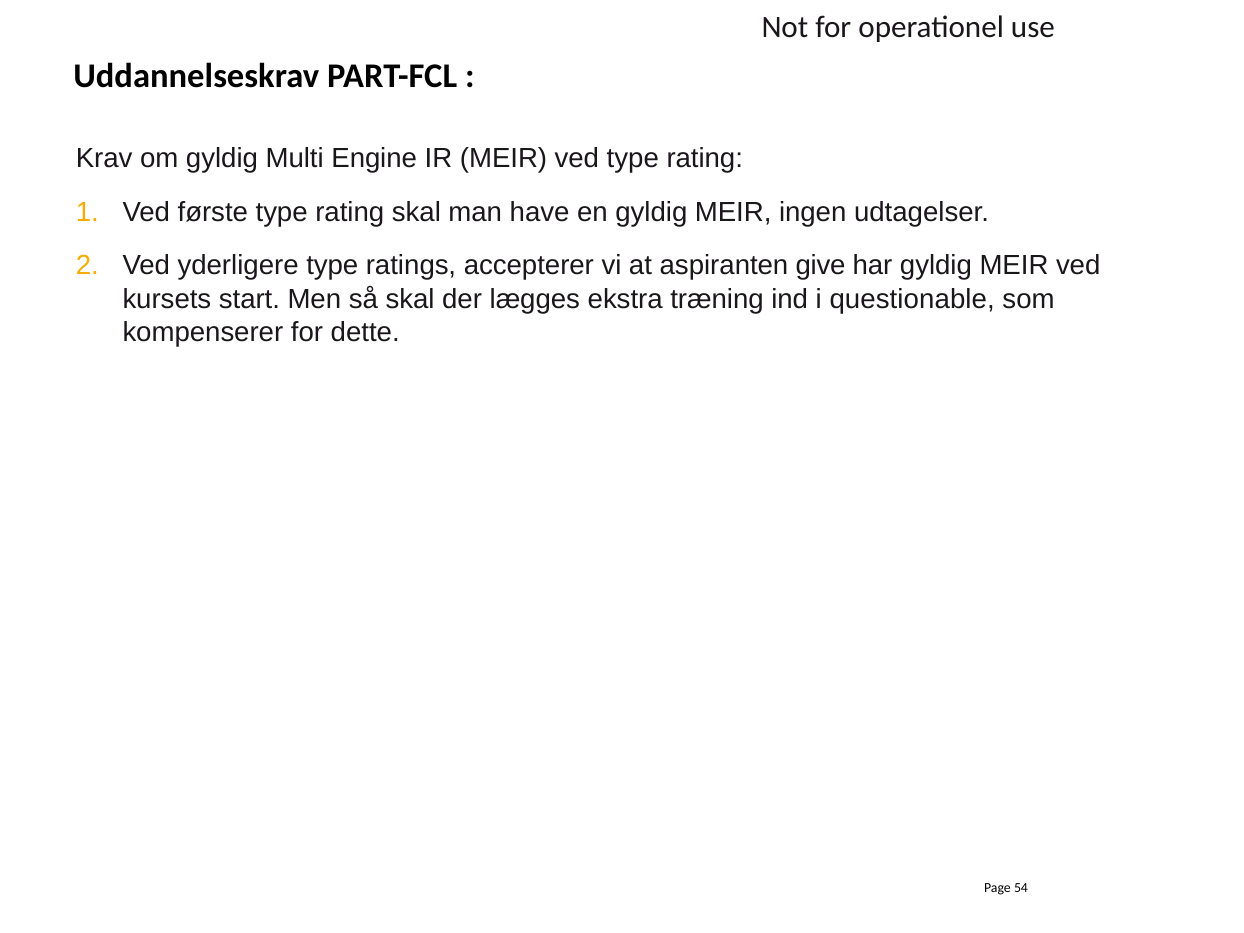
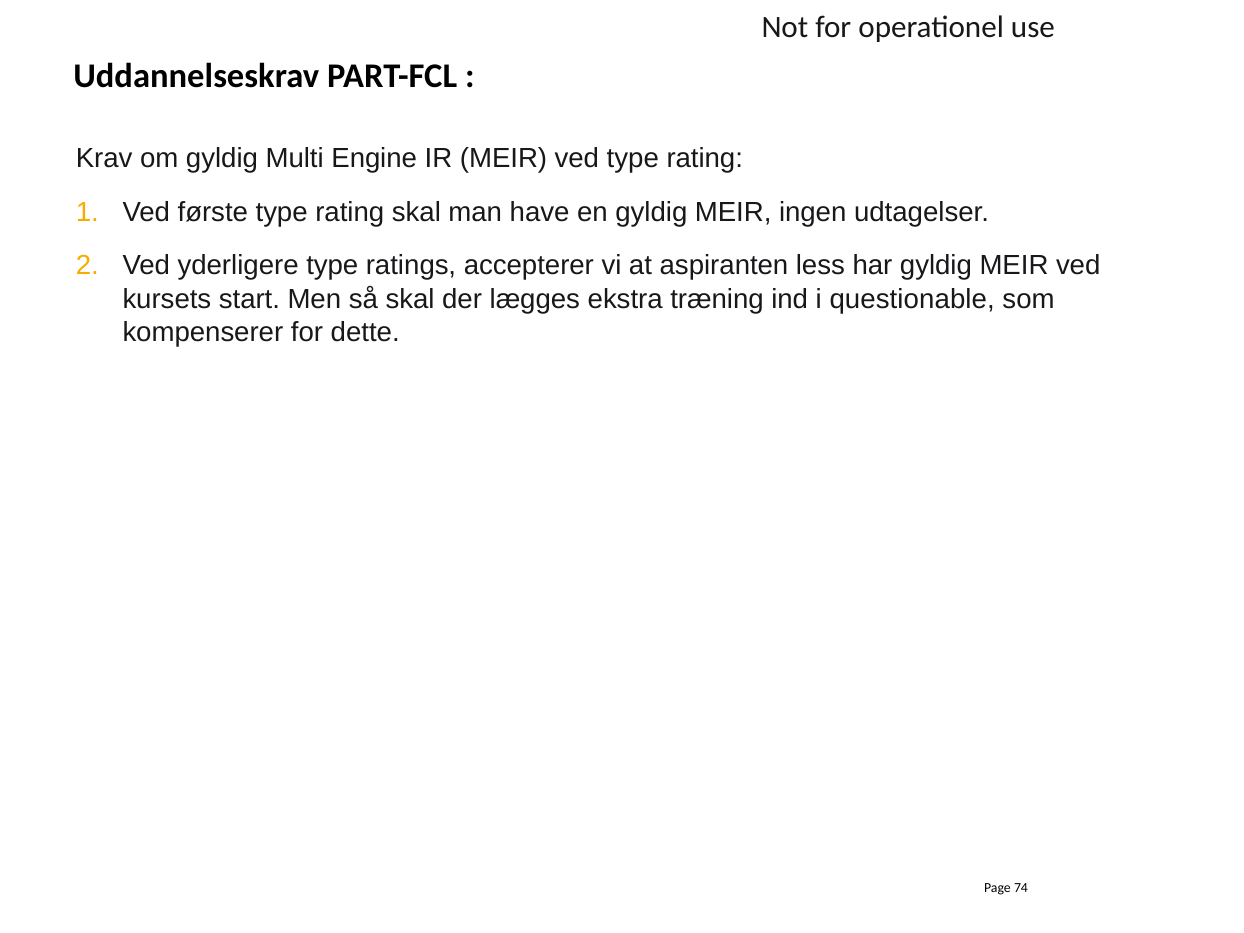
give: give -> less
54: 54 -> 74
